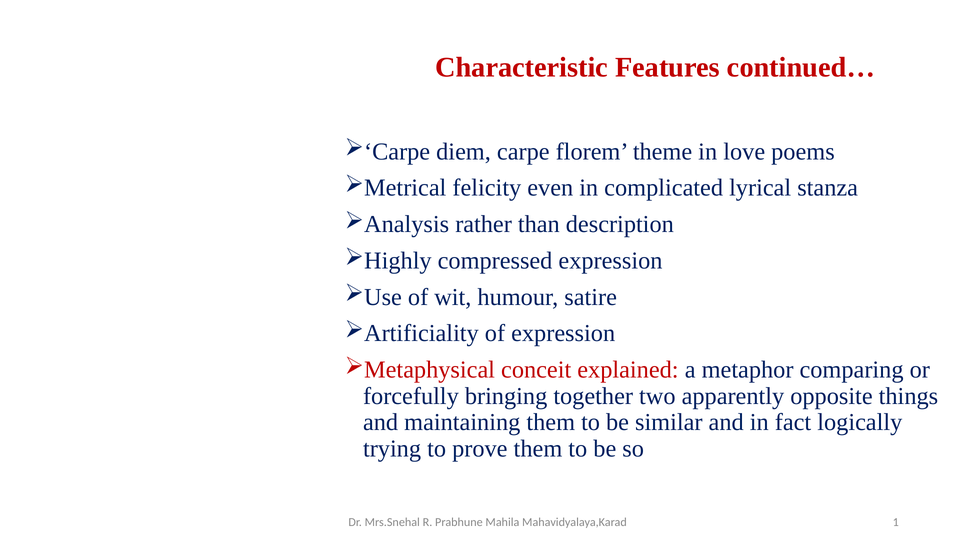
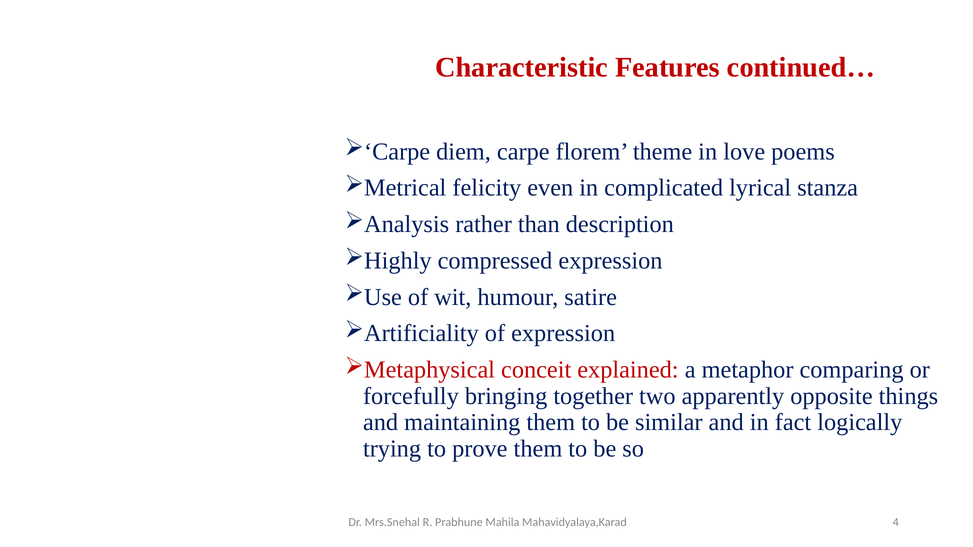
1: 1 -> 4
